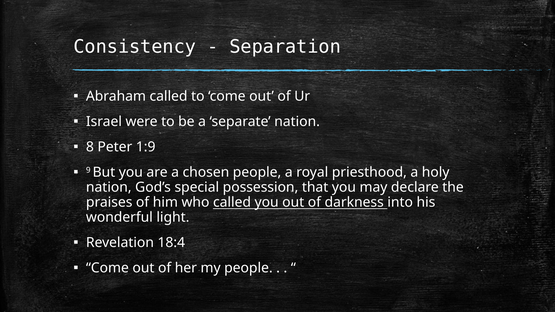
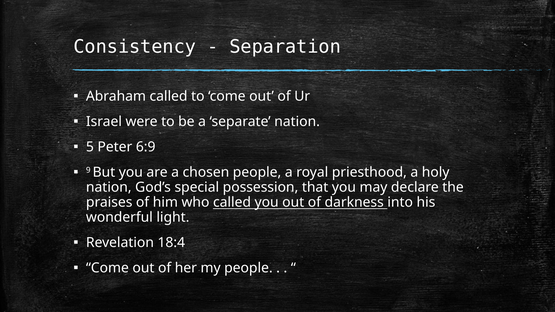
8: 8 -> 5
1:9: 1:9 -> 6:9
